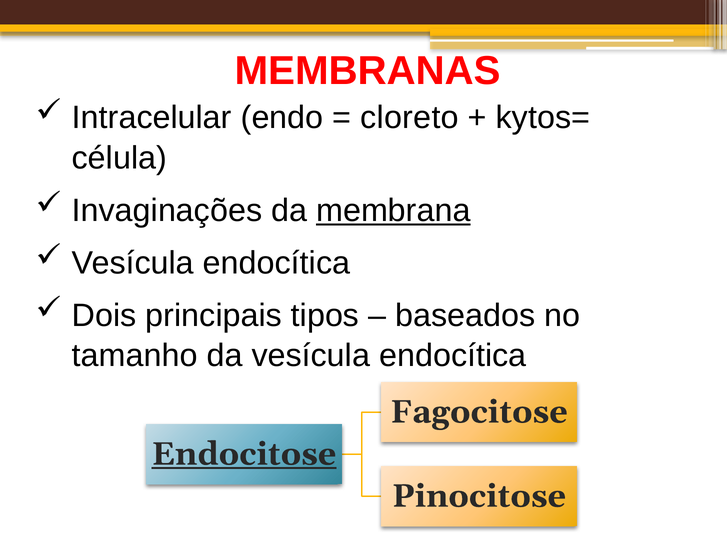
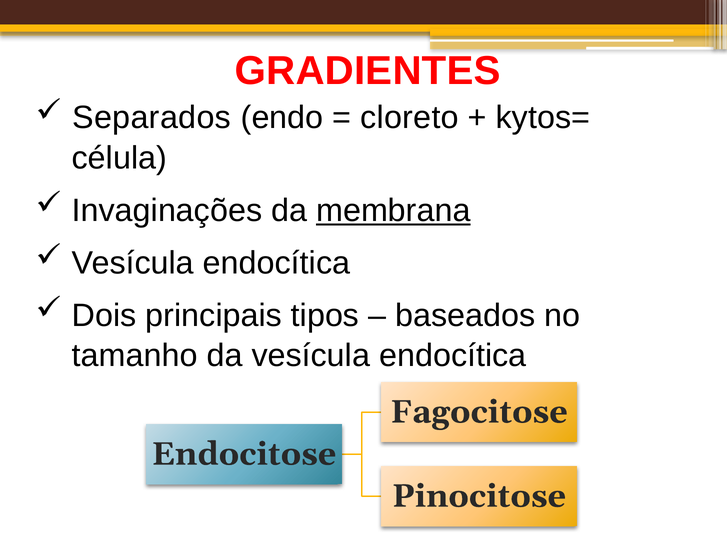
MEMBRANAS: MEMBRANAS -> GRADIENTES
Intracelular: Intracelular -> Separados
Endocitose underline: present -> none
